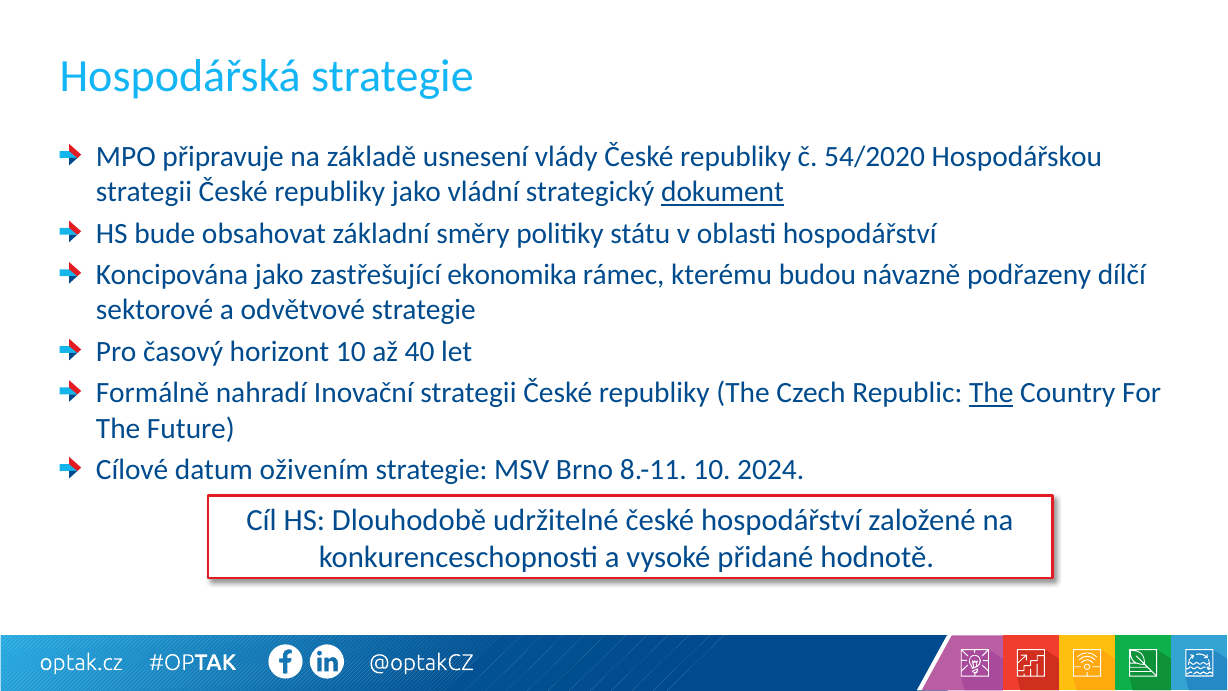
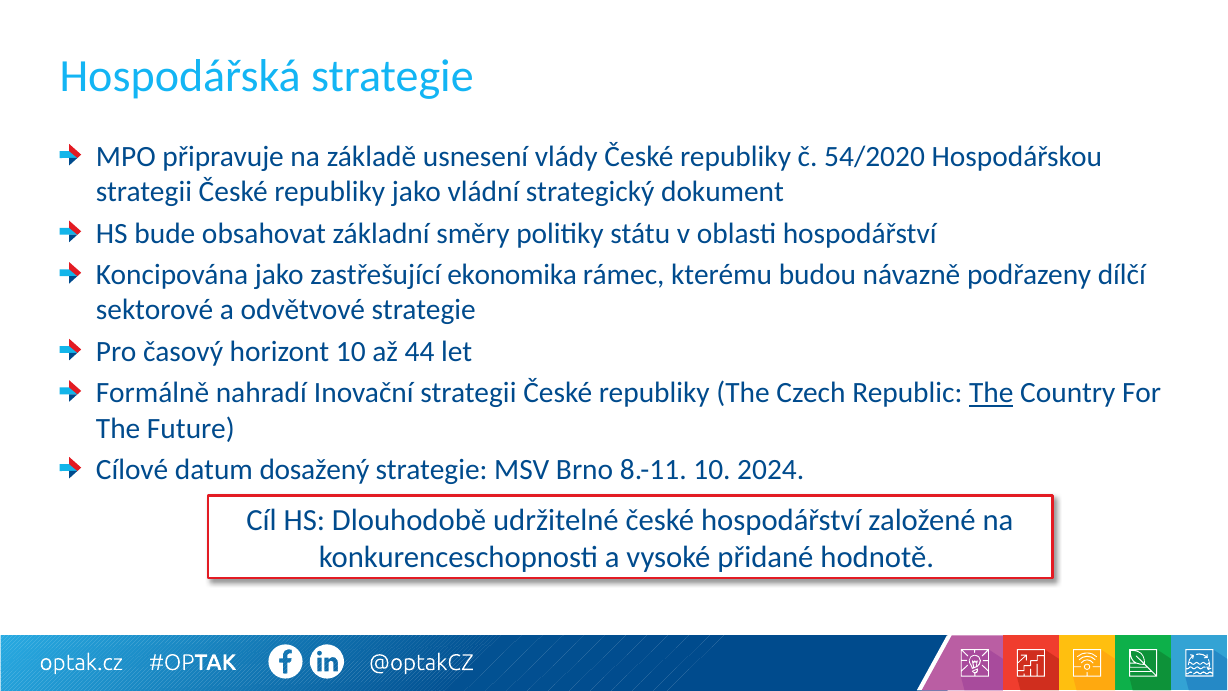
dokument underline: present -> none
40: 40 -> 44
oživením: oživením -> dosažený
